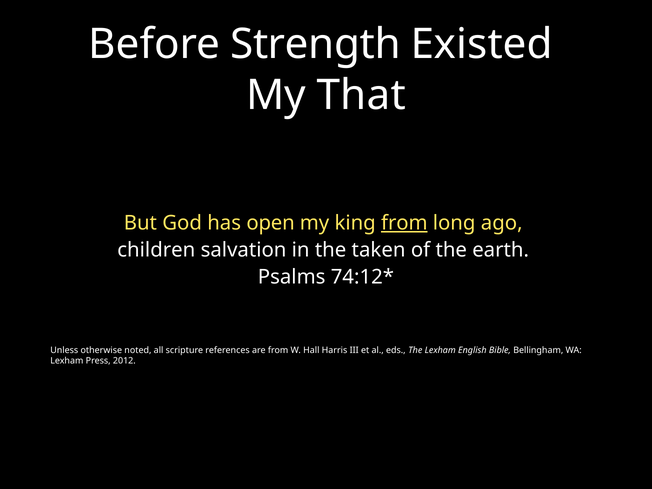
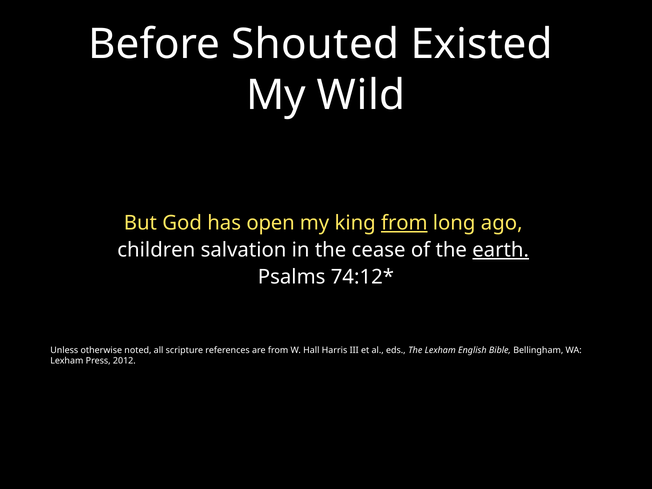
Strength: Strength -> Shouted
That: That -> Wild
taken: taken -> cease
earth underline: none -> present
